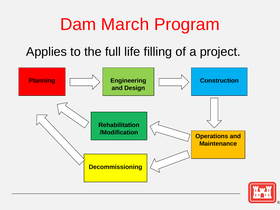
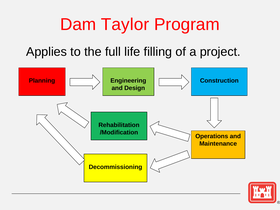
March: March -> Taylor
